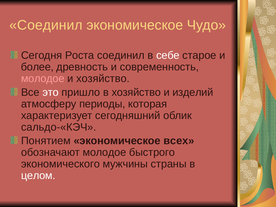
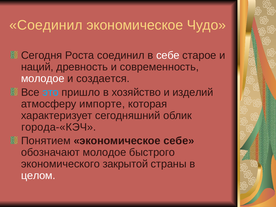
более: более -> наций
молодое at (43, 79) colour: pink -> white
и хозяйство: хозяйство -> создается
это colour: white -> light blue
периоды: периоды -> импорте
сальдо-«КЭЧ: сальдо-«КЭЧ -> города-«КЭЧ
экономическое всех: всех -> себе
мужчины: мужчины -> закрытой
